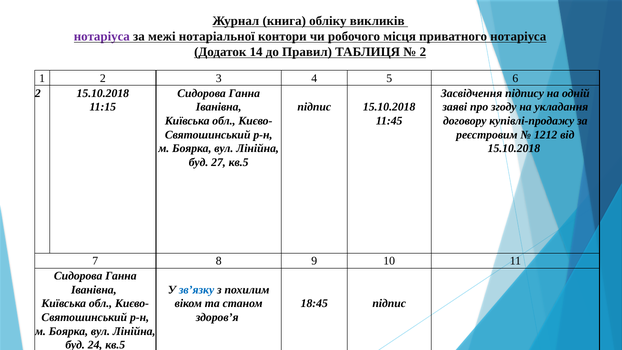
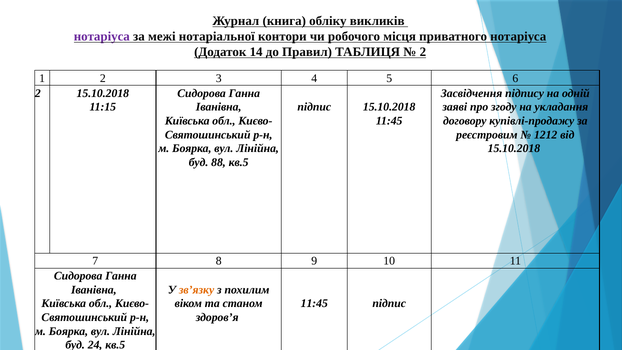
27: 27 -> 88
зв’язку colour: blue -> orange
18:45 at (314, 303): 18:45 -> 11:45
